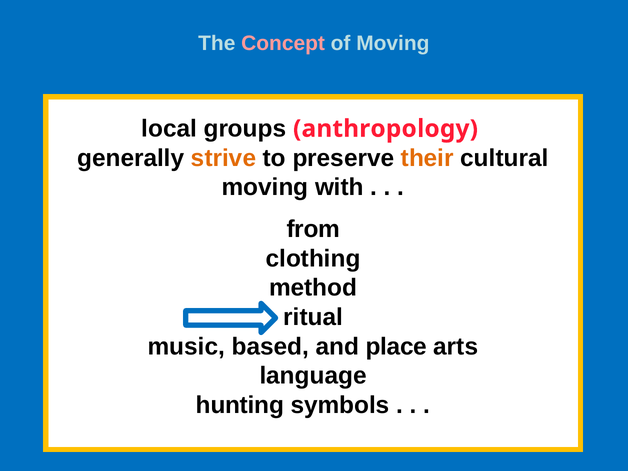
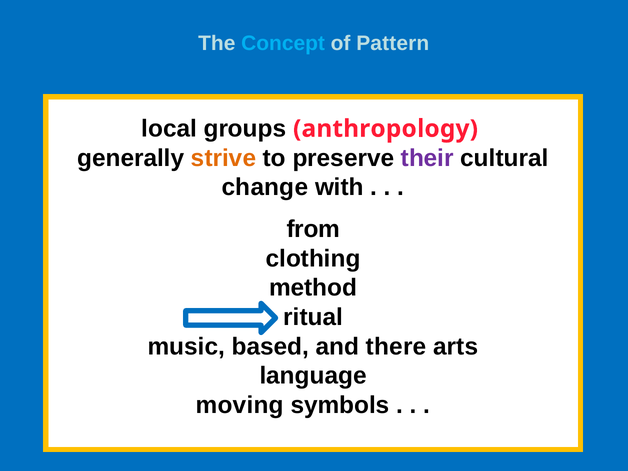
Concept colour: pink -> light blue
of Moving: Moving -> Pattern
their colour: orange -> purple
moving at (265, 187): moving -> change
place: place -> there
hunting: hunting -> moving
